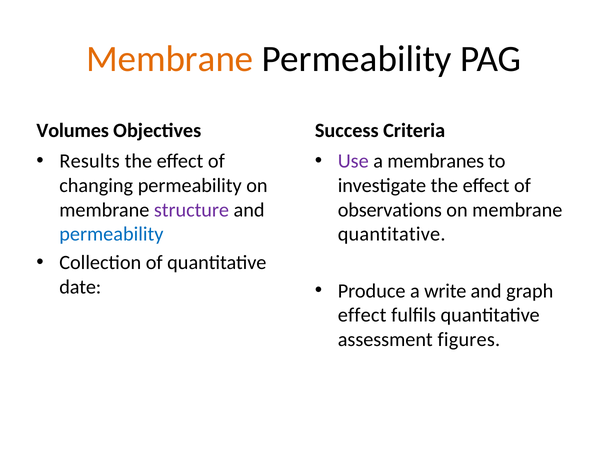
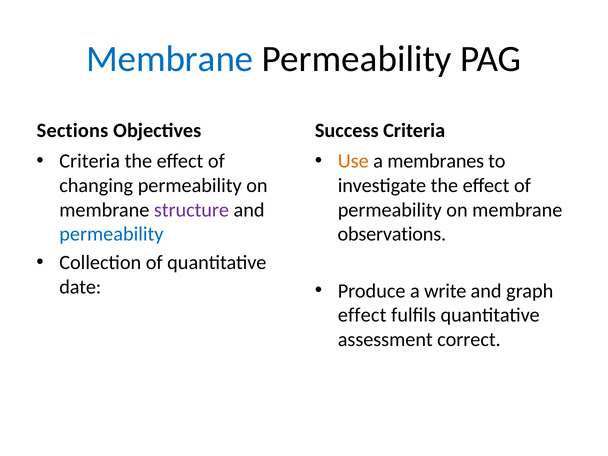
Membrane at (170, 59) colour: orange -> blue
Volumes: Volumes -> Sections
Results at (90, 161): Results -> Criteria
Use colour: purple -> orange
observations at (390, 210): observations -> permeability
quantitative at (392, 234): quantitative -> observations
figures: figures -> correct
